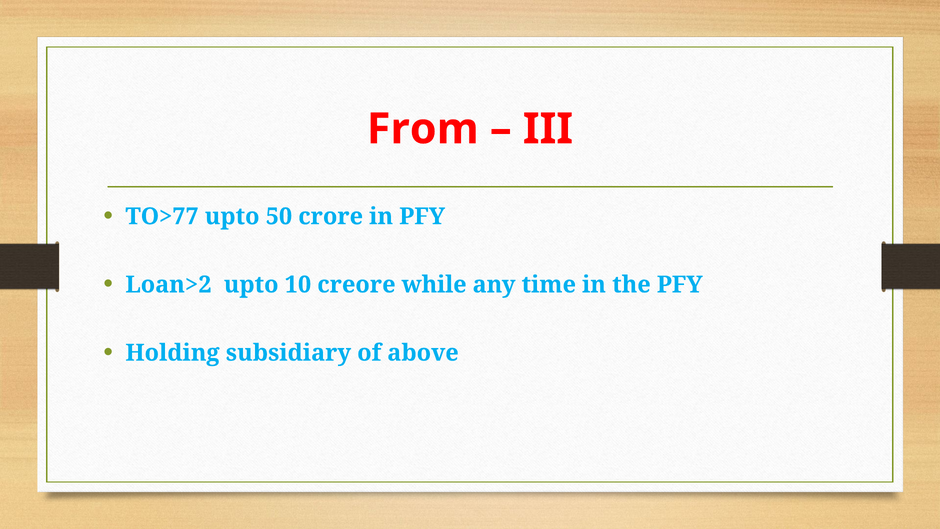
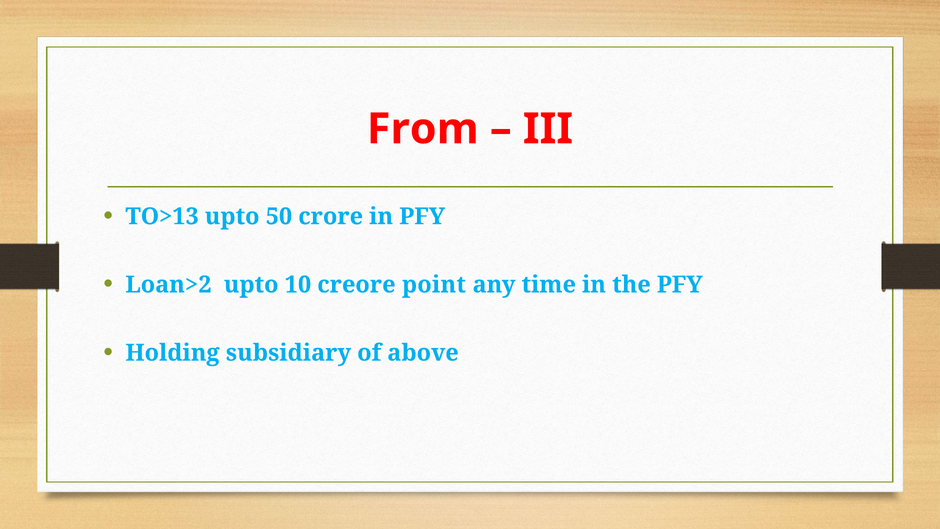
TO>77: TO>77 -> TO>13
while: while -> point
